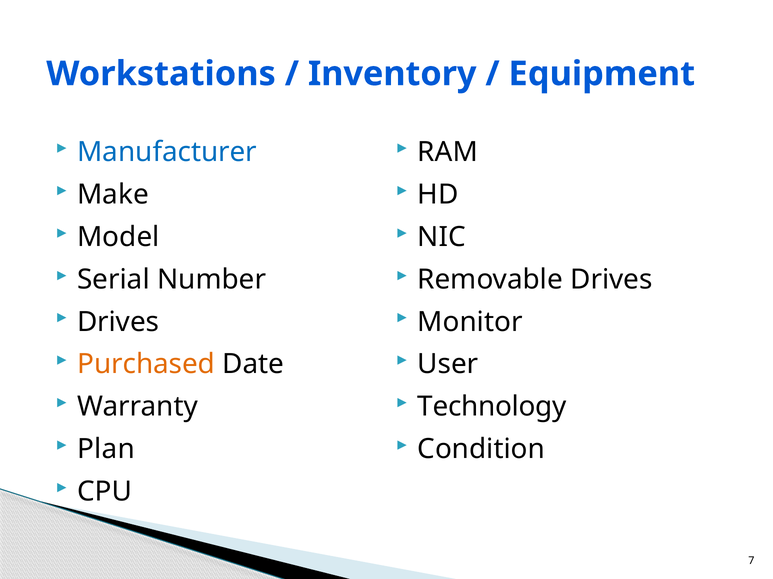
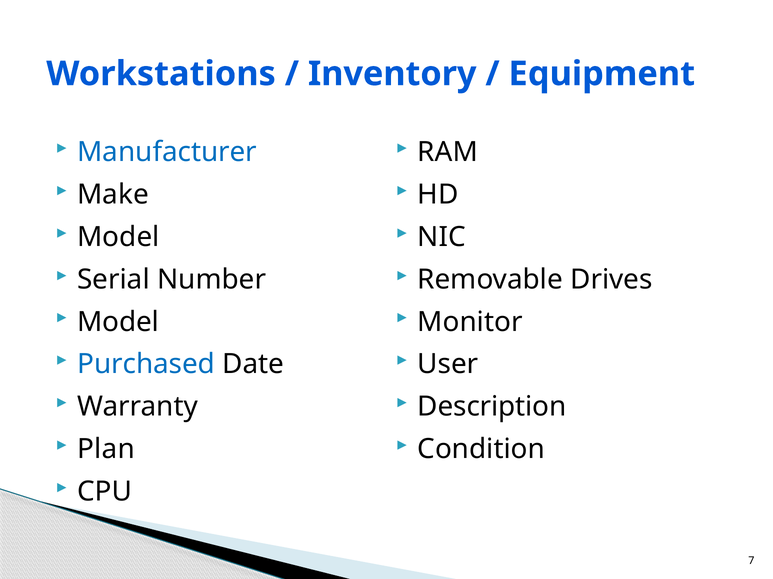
Drives at (118, 322): Drives -> Model
Purchased colour: orange -> blue
Technology: Technology -> Description
